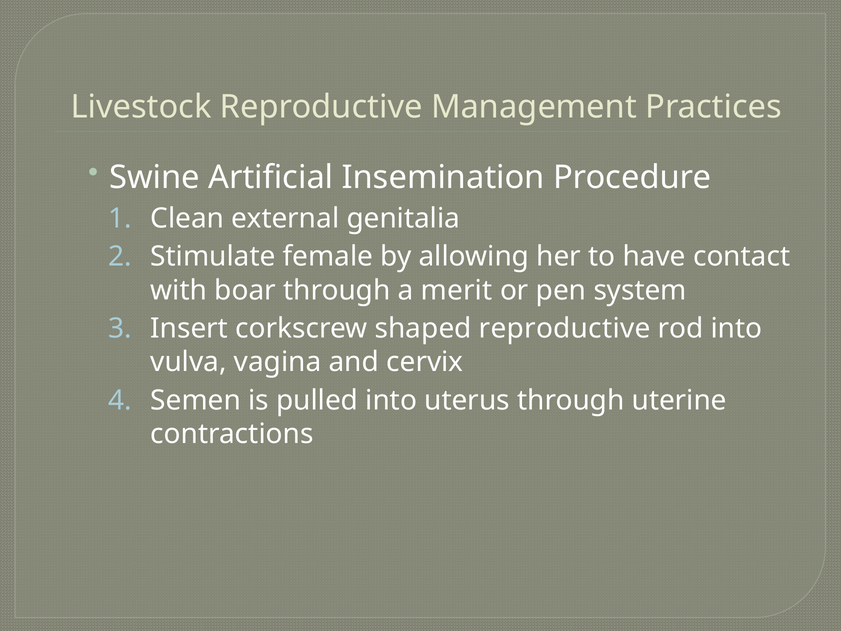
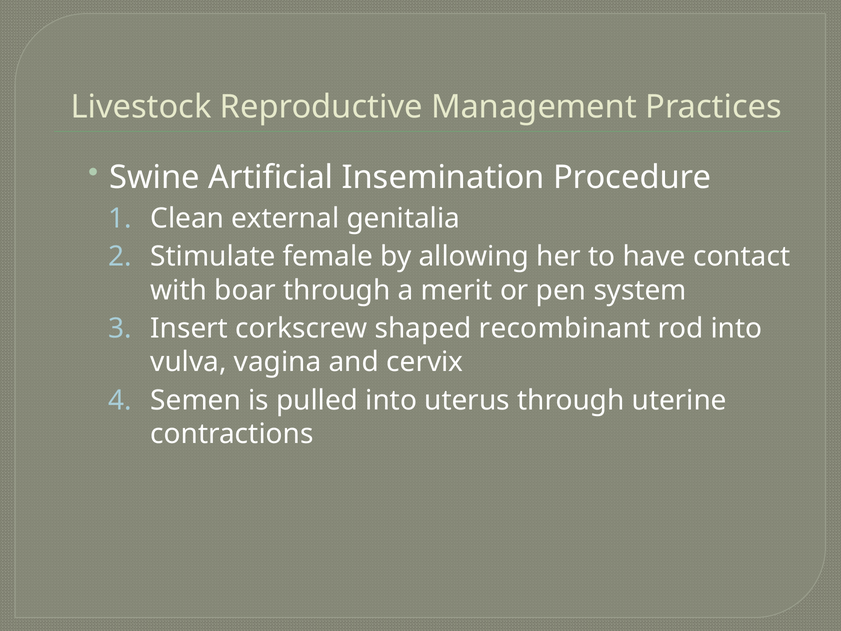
shaped reproductive: reproductive -> recombinant
